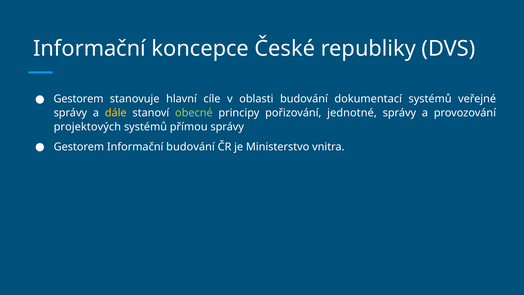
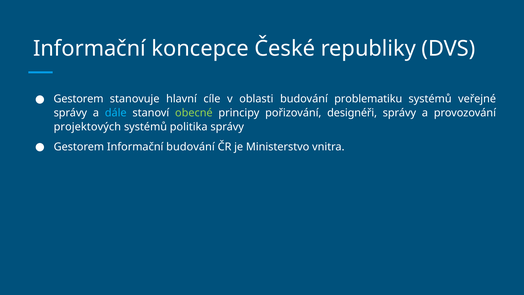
dokumentací: dokumentací -> problematiku
dále colour: yellow -> light blue
jednotné: jednotné -> designéři
přímou: přímou -> politika
